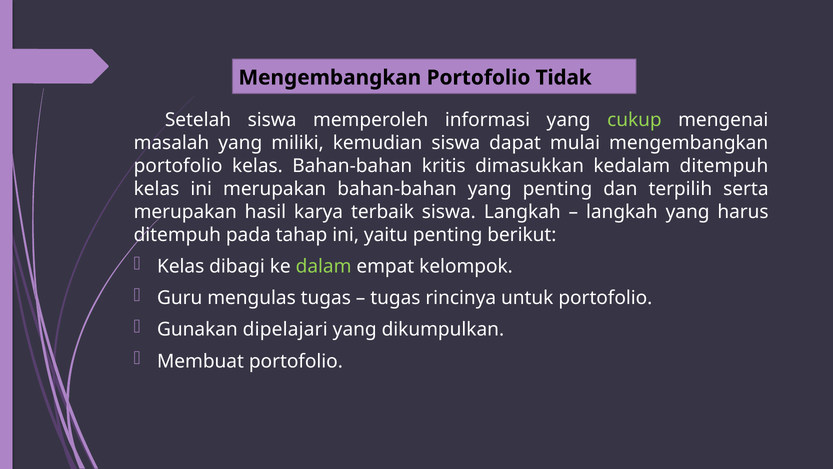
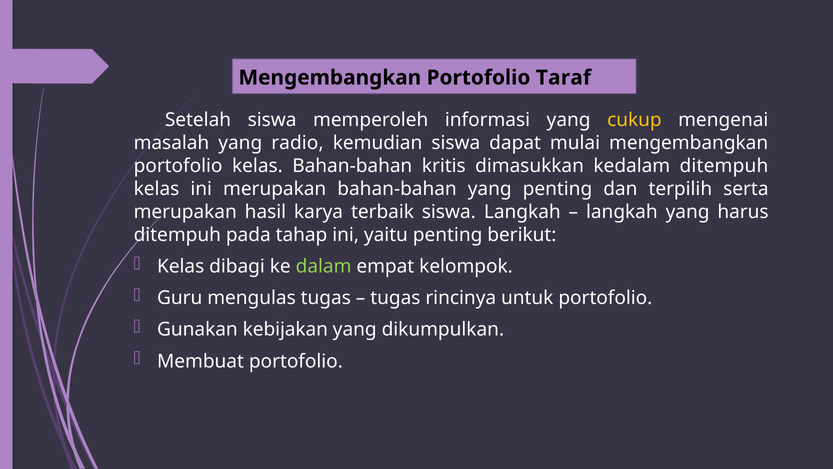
Tidak: Tidak -> Taraf
cukup colour: light green -> yellow
miliki: miliki -> radio
dipelajari: dipelajari -> kebijakan
